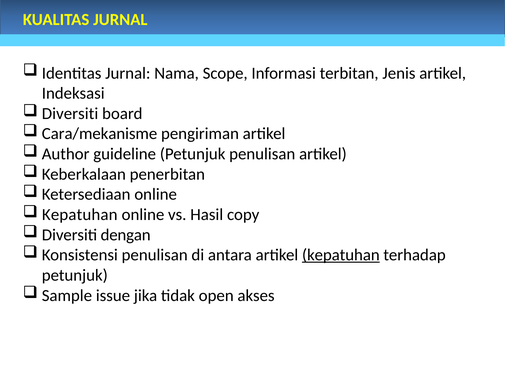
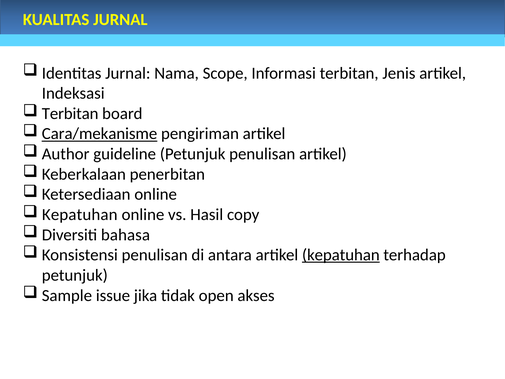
Diversiti at (70, 113): Diversiti -> Terbitan
Cara/mekanisme underline: none -> present
dengan: dengan -> bahasa
